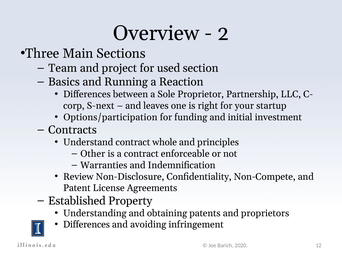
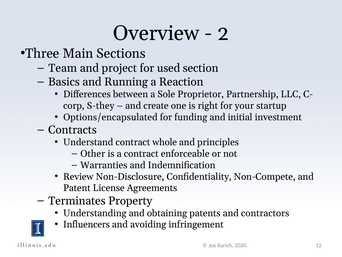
S-next: S-next -> S-they
leaves: leaves -> create
Options/participation: Options/participation -> Options/encapsulated
Established: Established -> Terminates
proprietors: proprietors -> contractors
Differences at (86, 224): Differences -> Influencers
